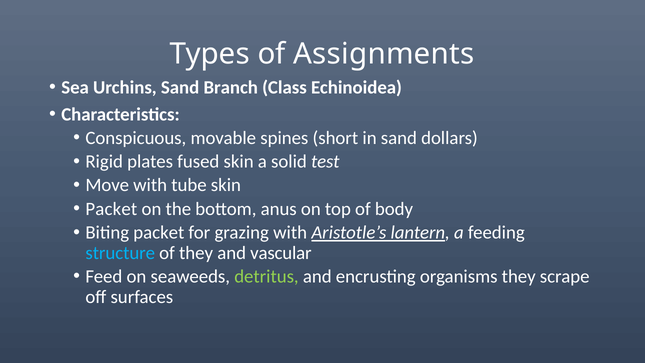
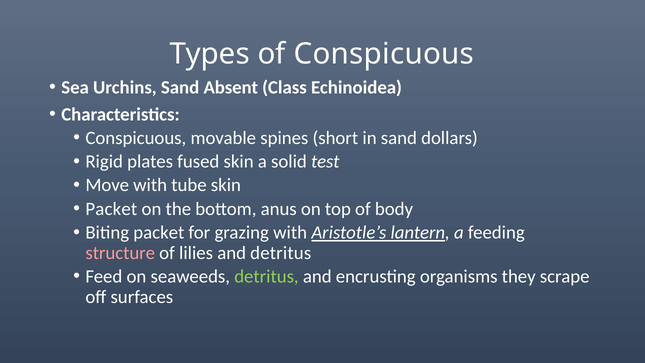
of Assignments: Assignments -> Conspicuous
Branch: Branch -> Absent
structure colour: light blue -> pink
of they: they -> lilies
and vascular: vascular -> detritus
